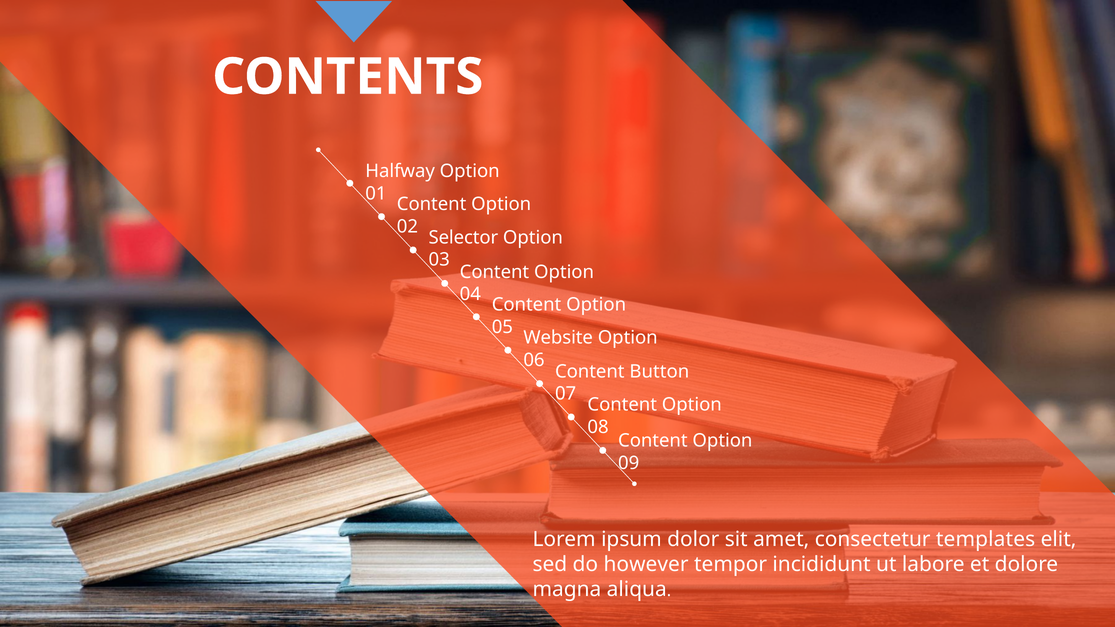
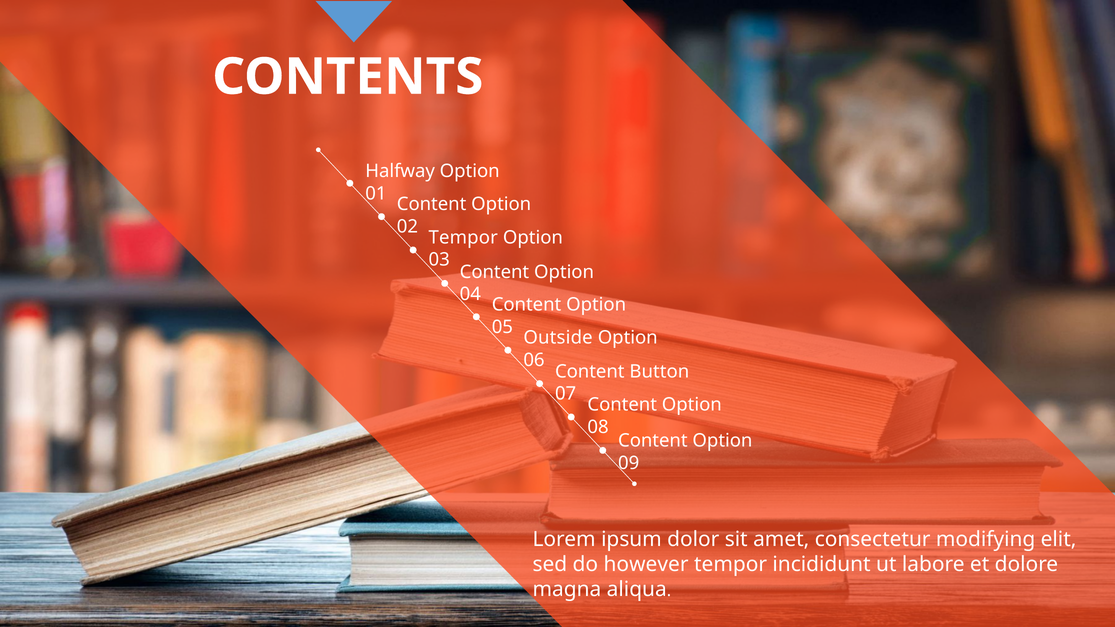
Selector at (463, 238): Selector -> Tempor
Website: Website -> Outside
templates: templates -> modifying
